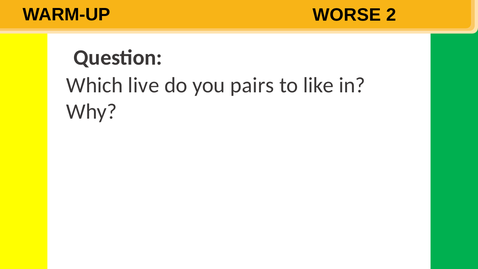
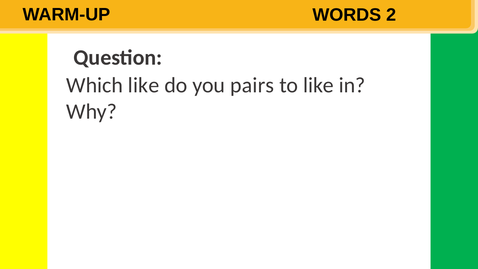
WORSE: WORSE -> WORDS
Which live: live -> like
